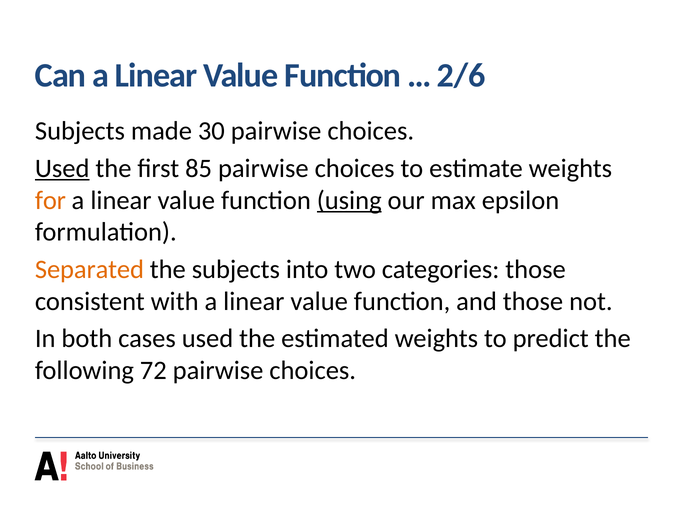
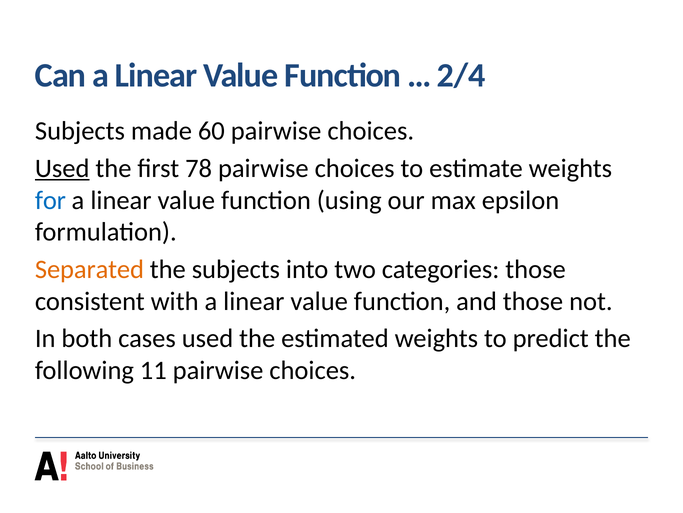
2/6: 2/6 -> 2/4
30: 30 -> 60
85: 85 -> 78
for colour: orange -> blue
using underline: present -> none
72: 72 -> 11
